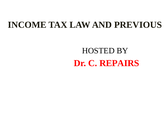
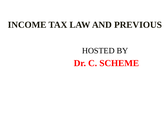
REPAIRS: REPAIRS -> SCHEME
